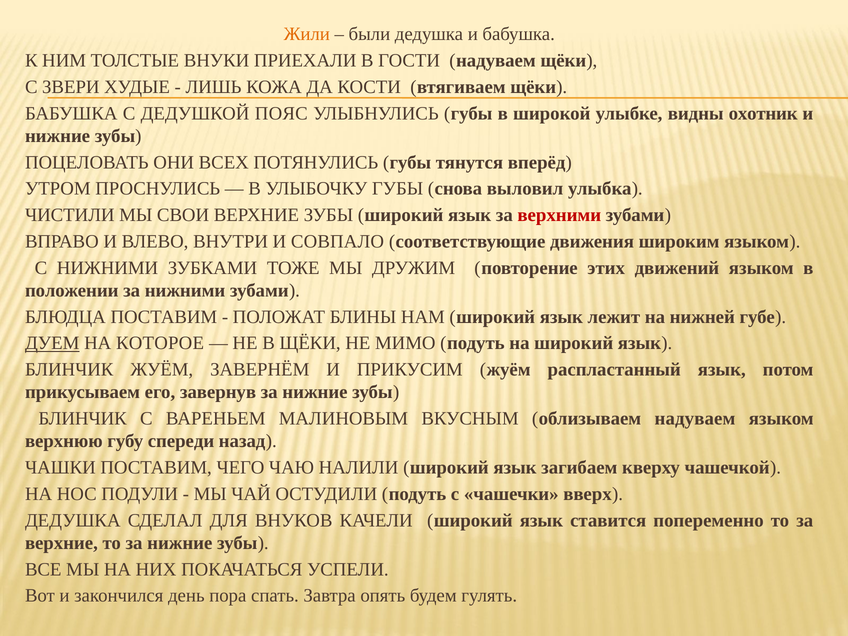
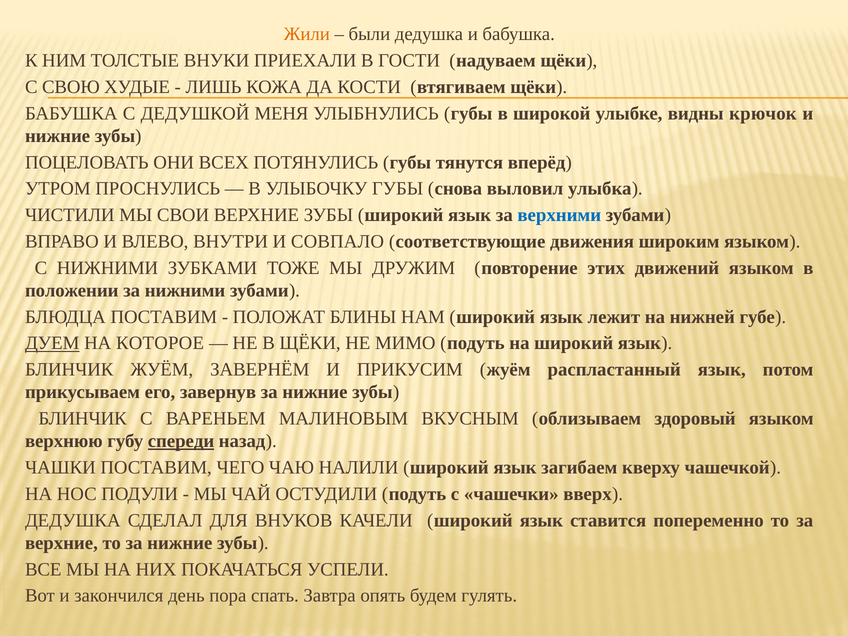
ЗВЕРИ: ЗВЕРИ -> СВОЮ
ПОЯС: ПОЯС -> МЕНЯ
охотник: охотник -> крючок
верхними colour: red -> blue
облизываем надуваем: надуваем -> здоровый
спереди underline: none -> present
